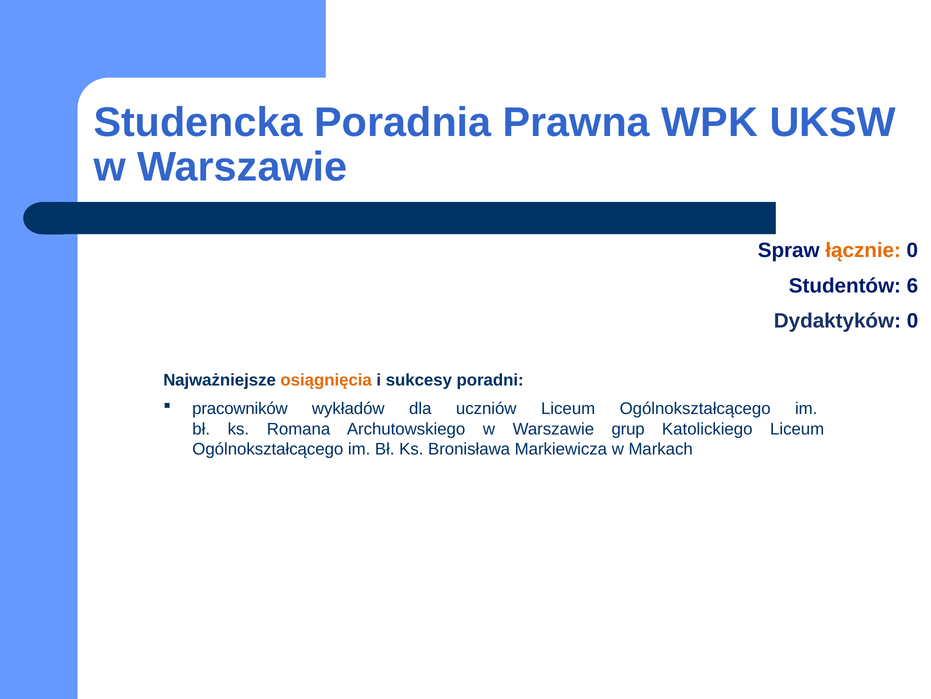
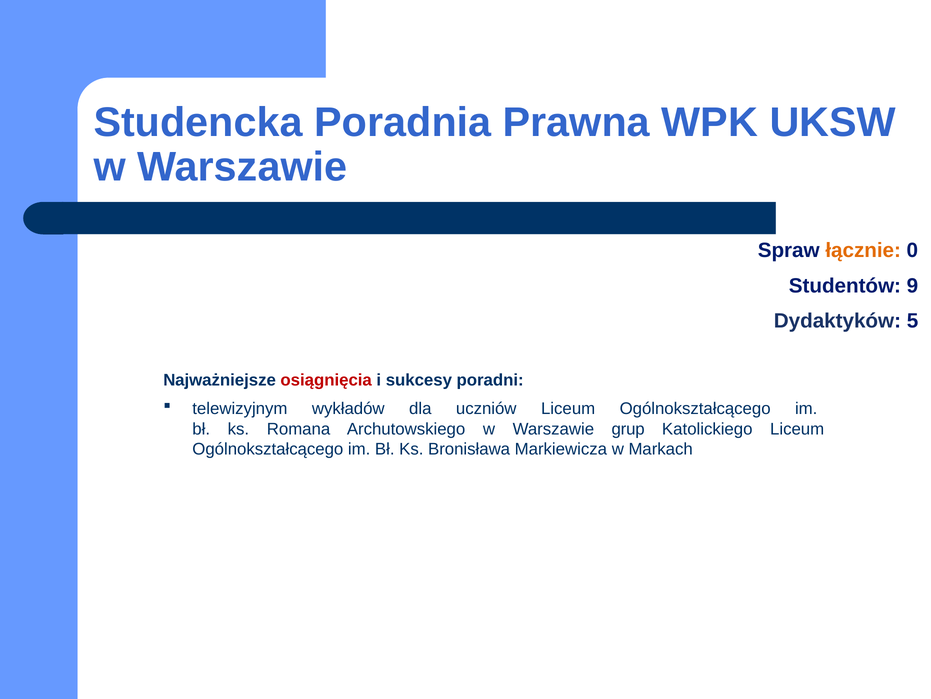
6: 6 -> 9
Dydaktyków 0: 0 -> 5
osiągnięcia colour: orange -> red
pracowników: pracowników -> telewizyjnym
